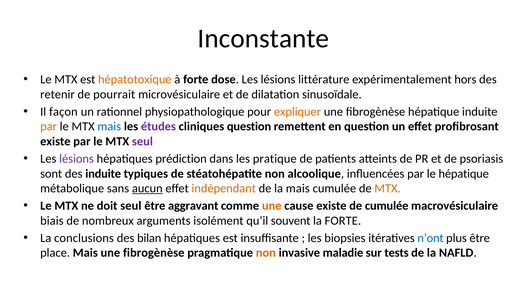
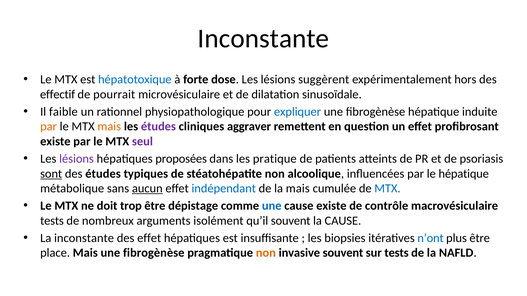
hépatotoxique colour: orange -> blue
littérature: littérature -> suggèrent
retenir: retenir -> effectif
façon: façon -> faible
expliquer colour: orange -> blue
mais at (109, 127) colour: blue -> orange
cliniques question: question -> aggraver
prédiction: prédiction -> proposées
sont underline: none -> present
des induite: induite -> études
indépendant colour: orange -> blue
MTX at (387, 189) colour: orange -> blue
doit seul: seul -> trop
aggravant: aggravant -> dépistage
une at (272, 206) colour: orange -> blue
de cumulée: cumulée -> contrôle
biais at (52, 221): biais -> tests
la FORTE: FORTE -> CAUSE
La conclusions: conclusions -> inconstante
des bilan: bilan -> effet
invasive maladie: maladie -> souvent
